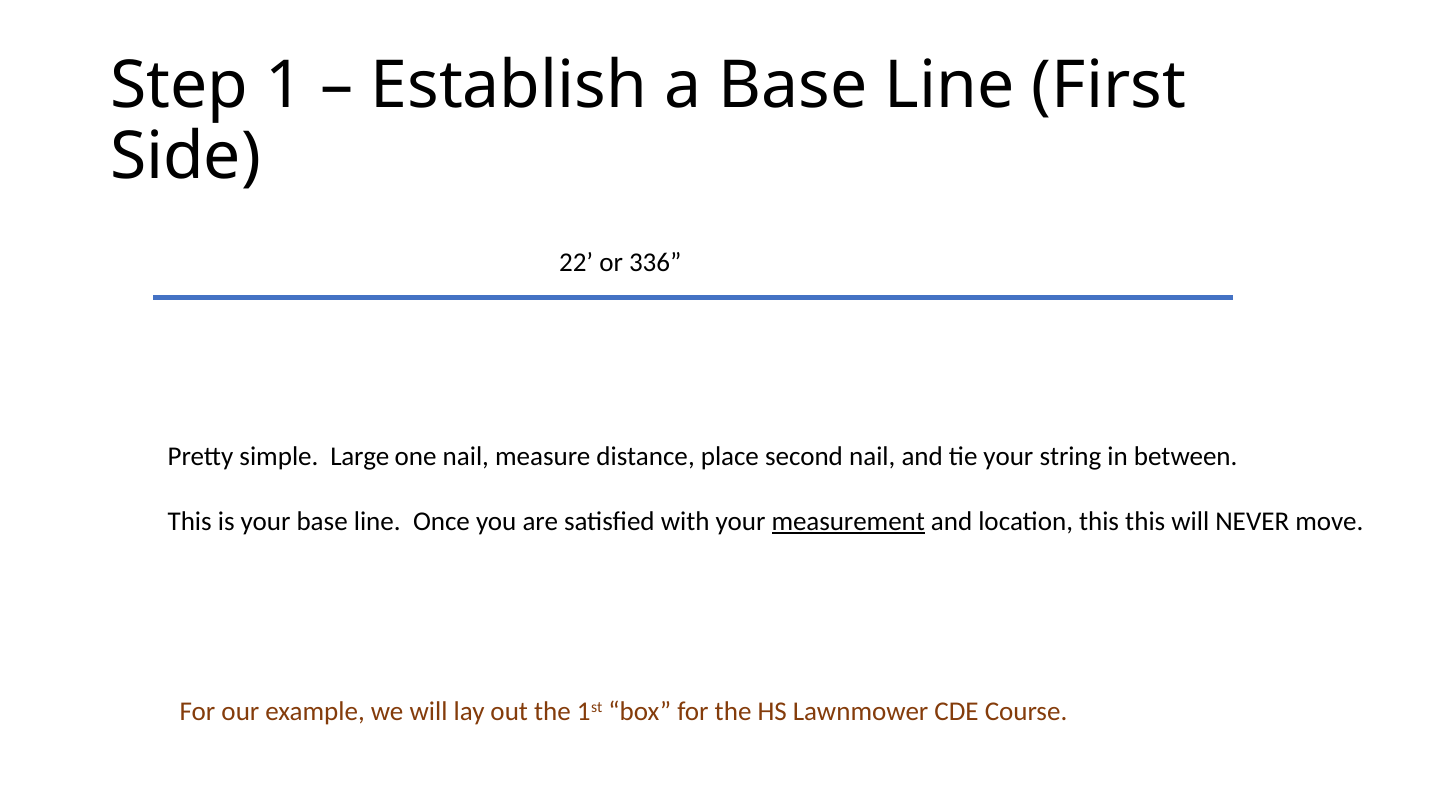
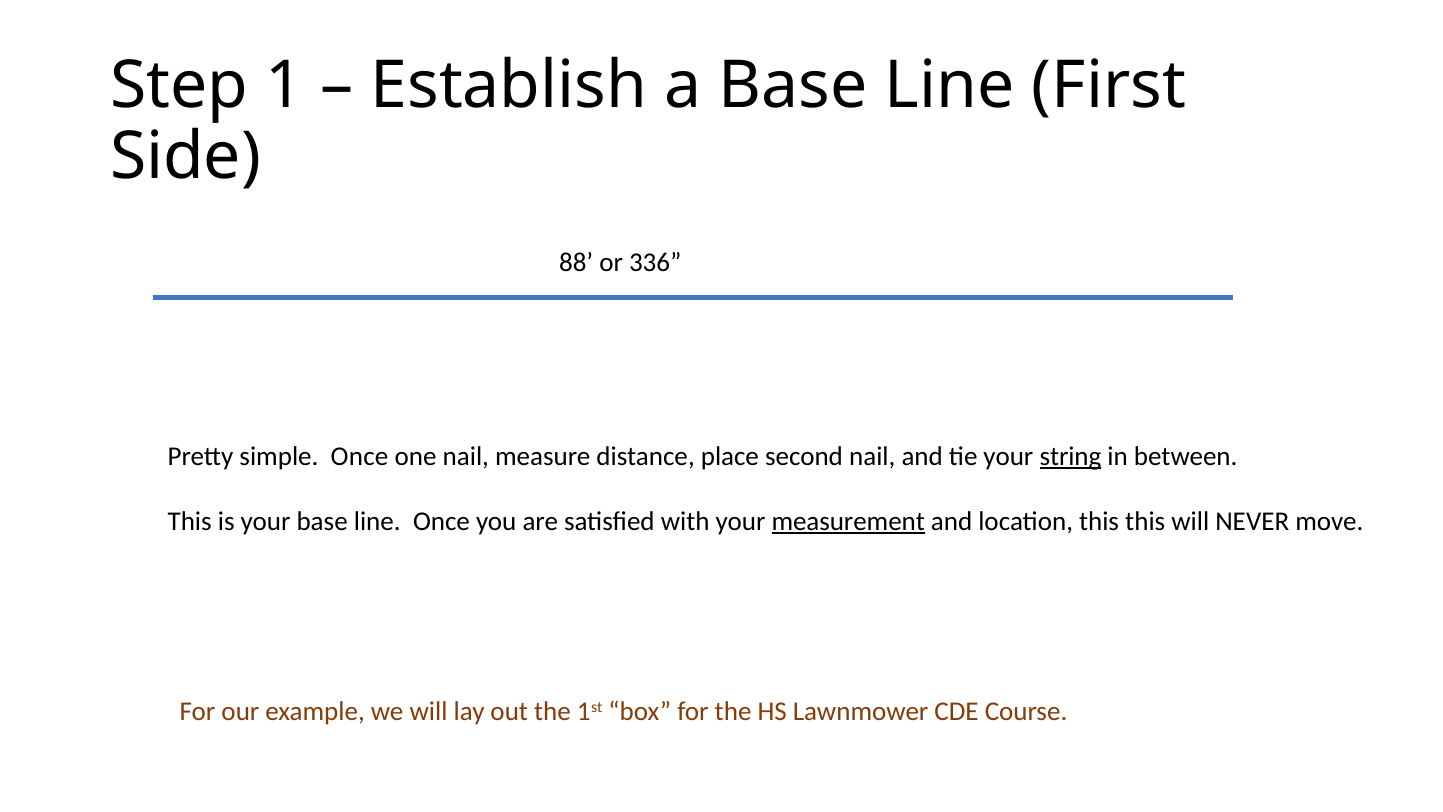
22: 22 -> 88
simple Large: Large -> Once
string underline: none -> present
